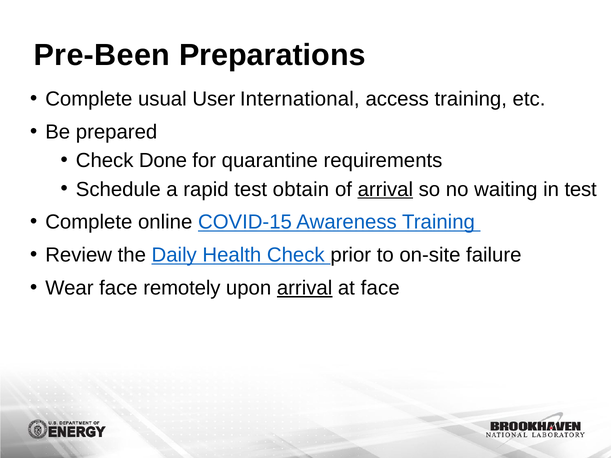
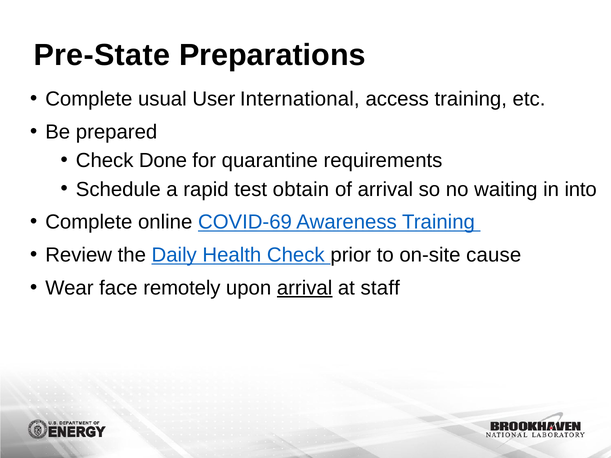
Pre-Been: Pre-Been -> Pre-State
arrival at (385, 189) underline: present -> none
in test: test -> into
COVID-15: COVID-15 -> COVID-69
failure: failure -> cause
at face: face -> staff
